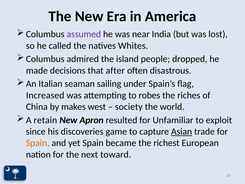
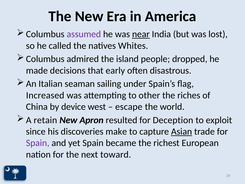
near underline: none -> present
after: after -> early
robes: robes -> other
makes: makes -> device
society: society -> escape
Unfamiliar: Unfamiliar -> Deception
game: game -> make
Spain at (38, 143) colour: orange -> purple
